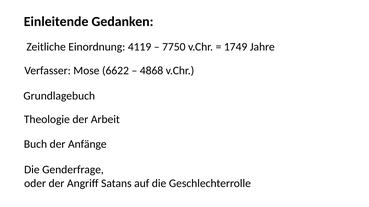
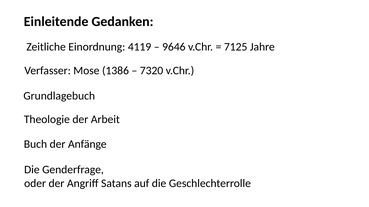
7750: 7750 -> 9646
1749: 1749 -> 7125
6622: 6622 -> 1386
4868: 4868 -> 7320
